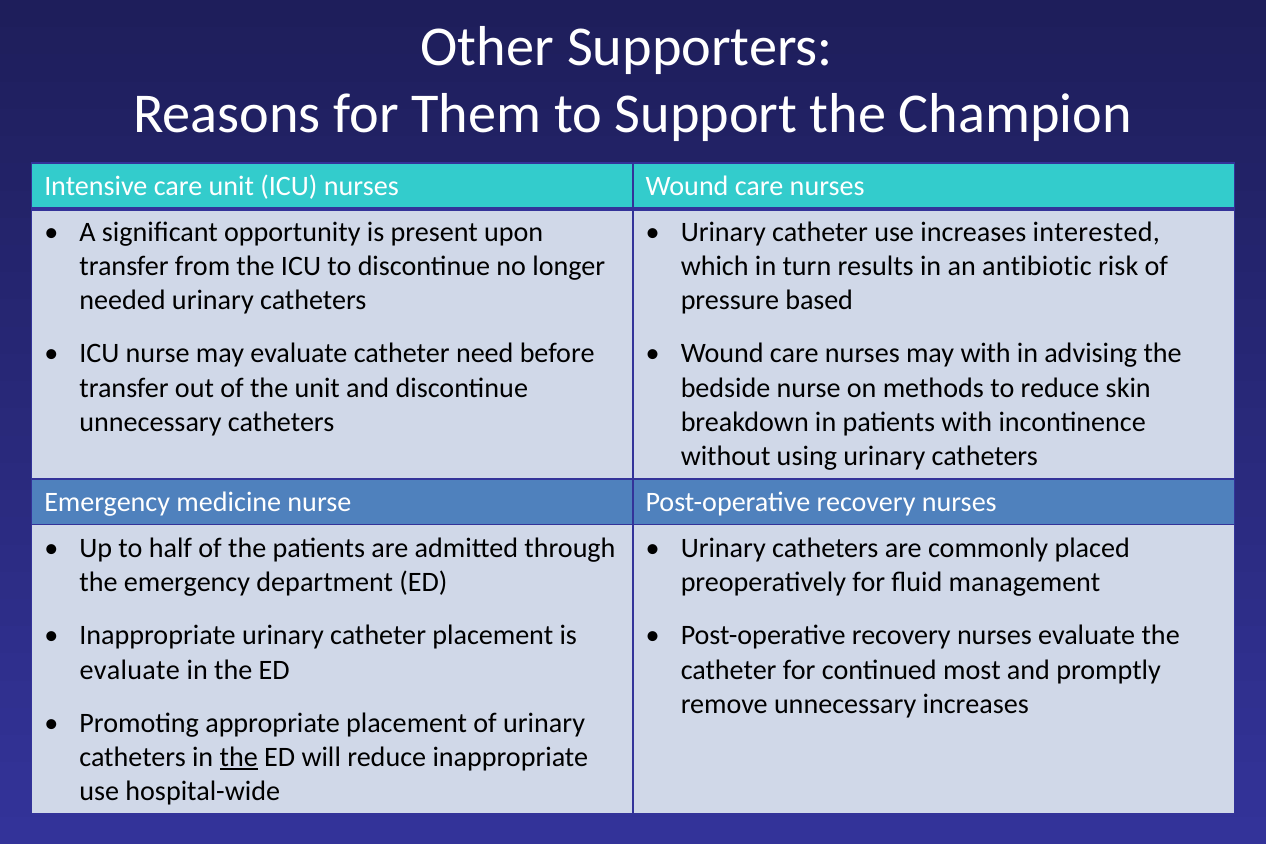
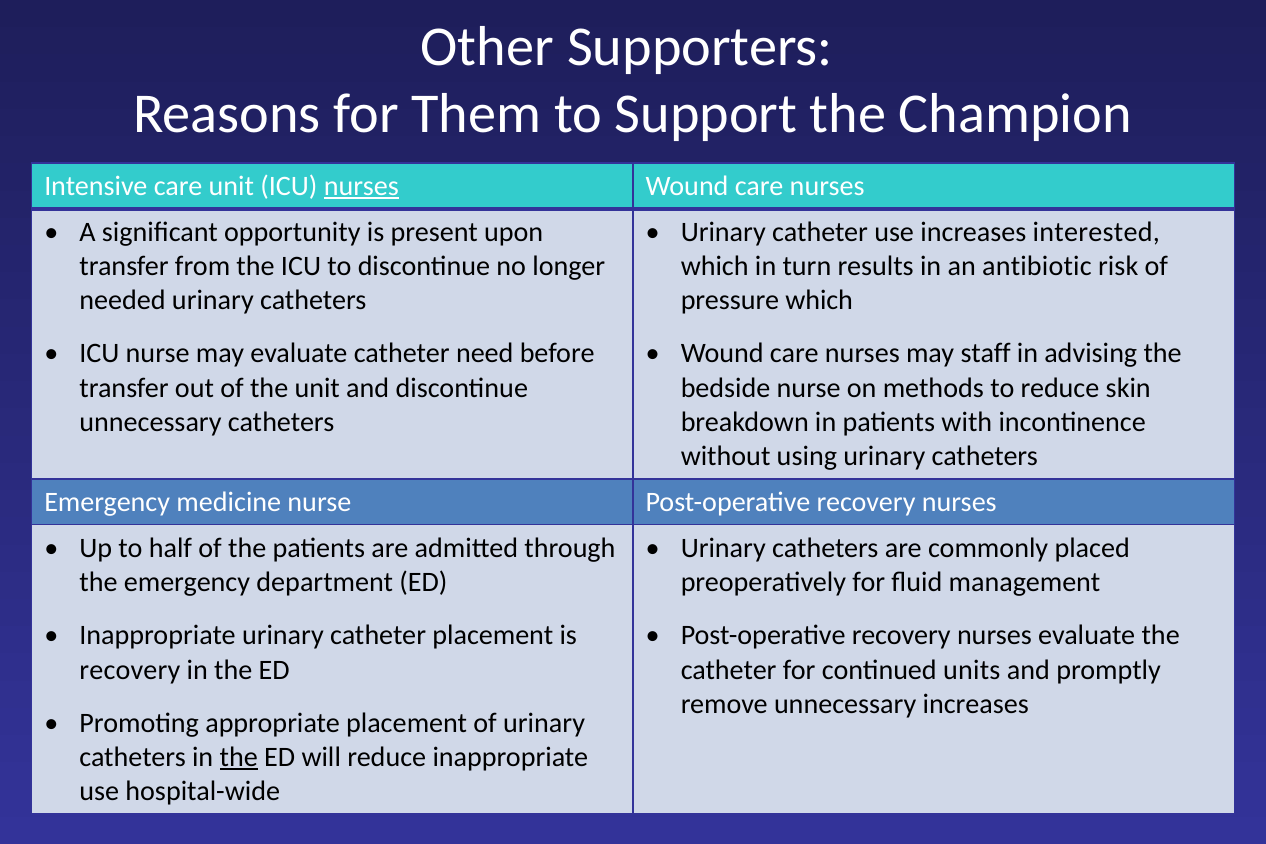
nurses at (361, 186) underline: none -> present
pressure based: based -> which
may with: with -> staff
evaluate at (130, 670): evaluate -> recovery
most: most -> units
